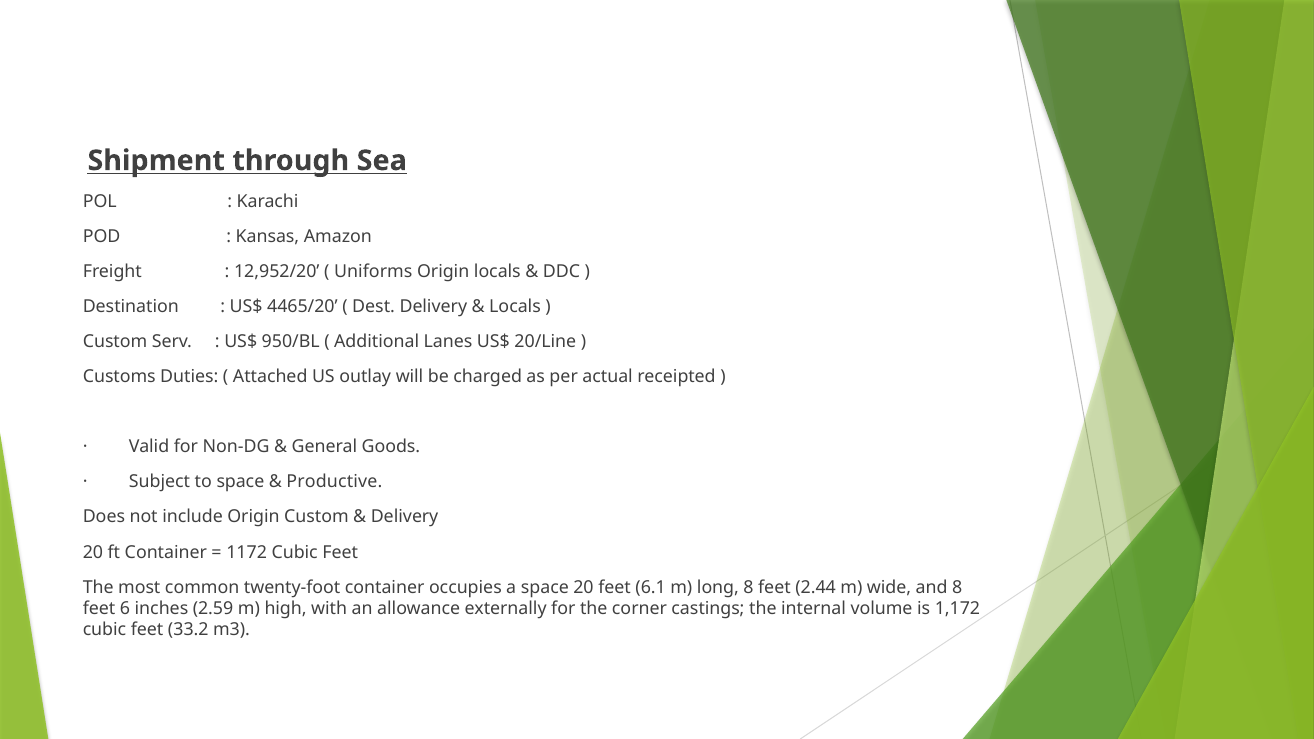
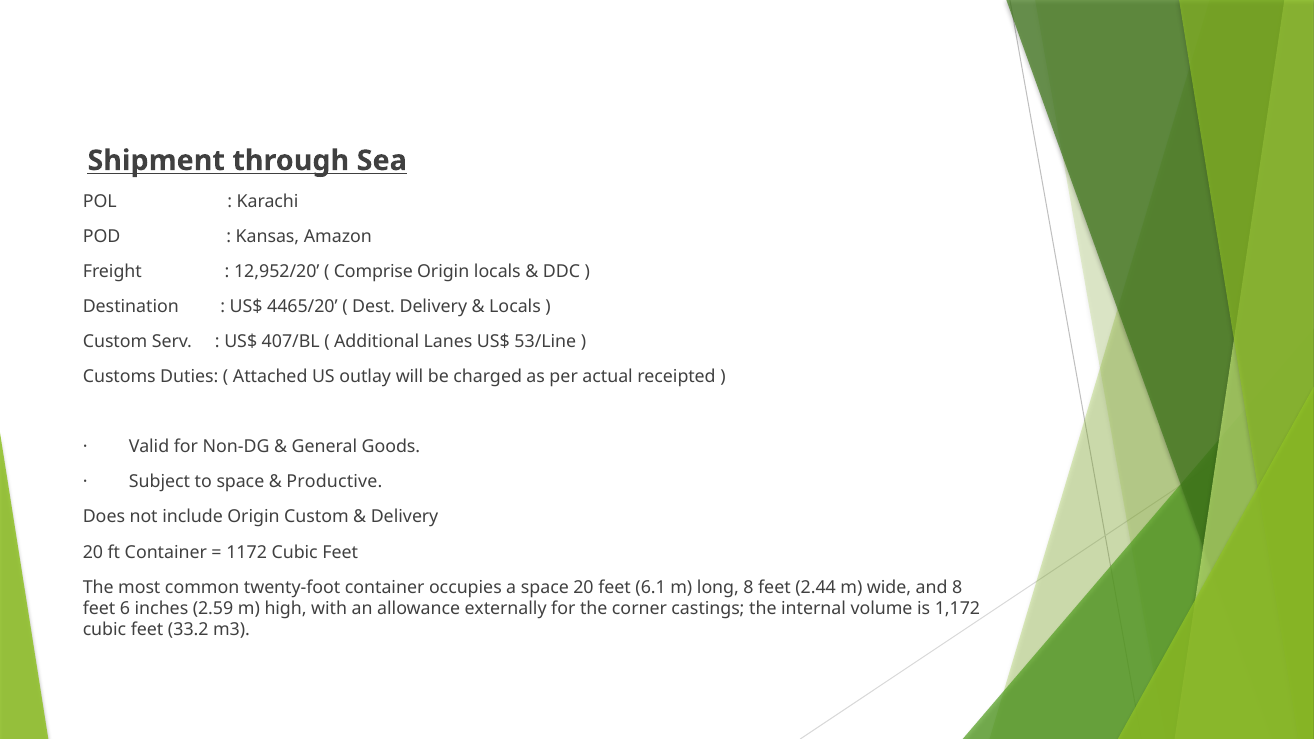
Uniforms: Uniforms -> Comprise
950/BL: 950/BL -> 407/BL
20/Line: 20/Line -> 53/Line
